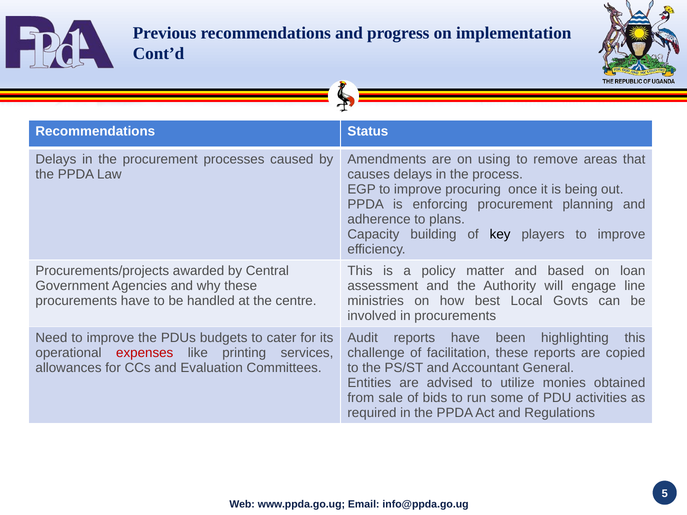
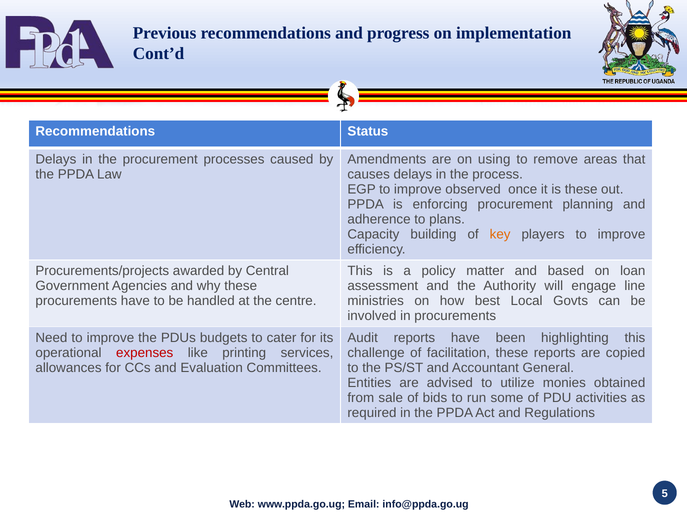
procuring: procuring -> observed
is being: being -> these
key colour: black -> orange
